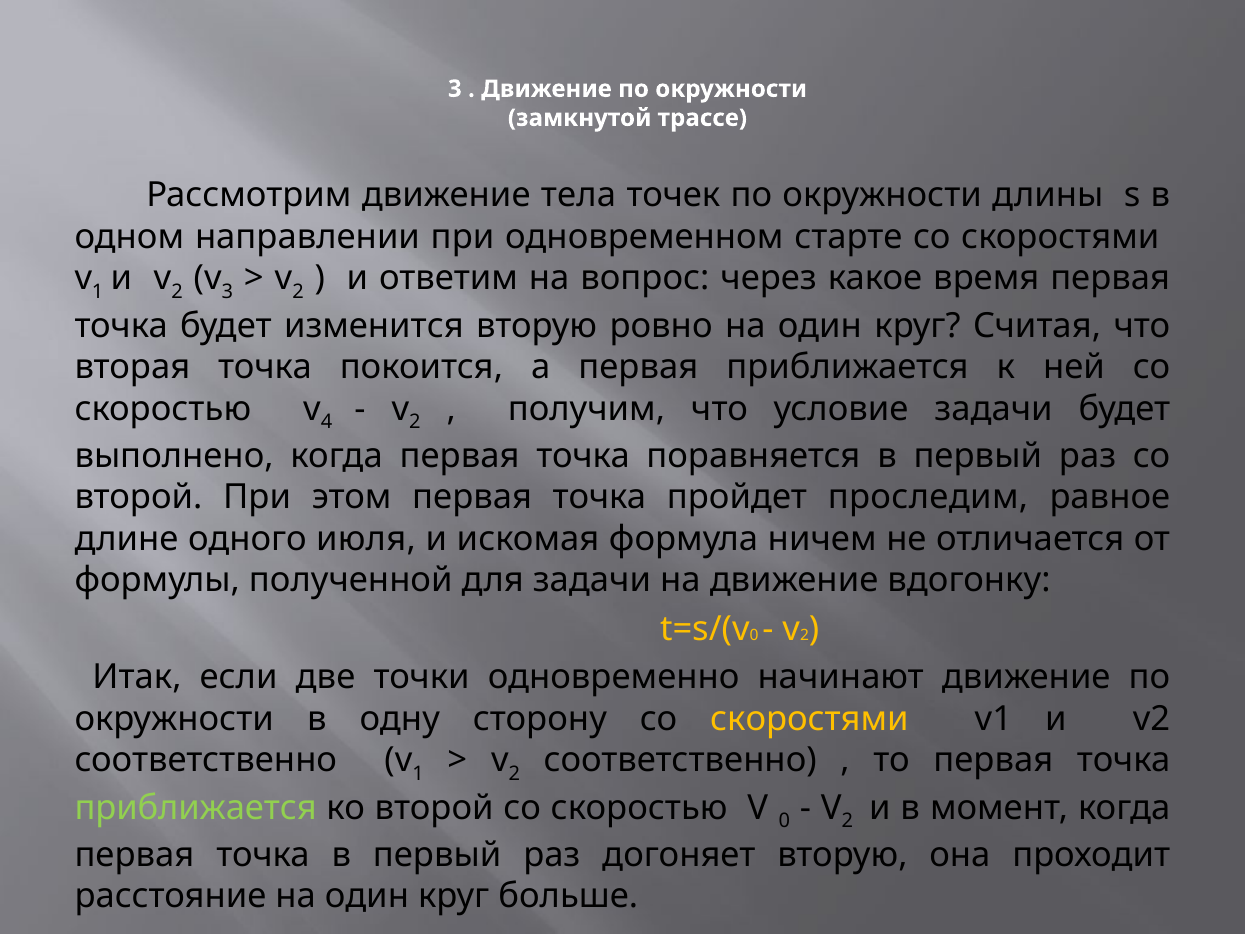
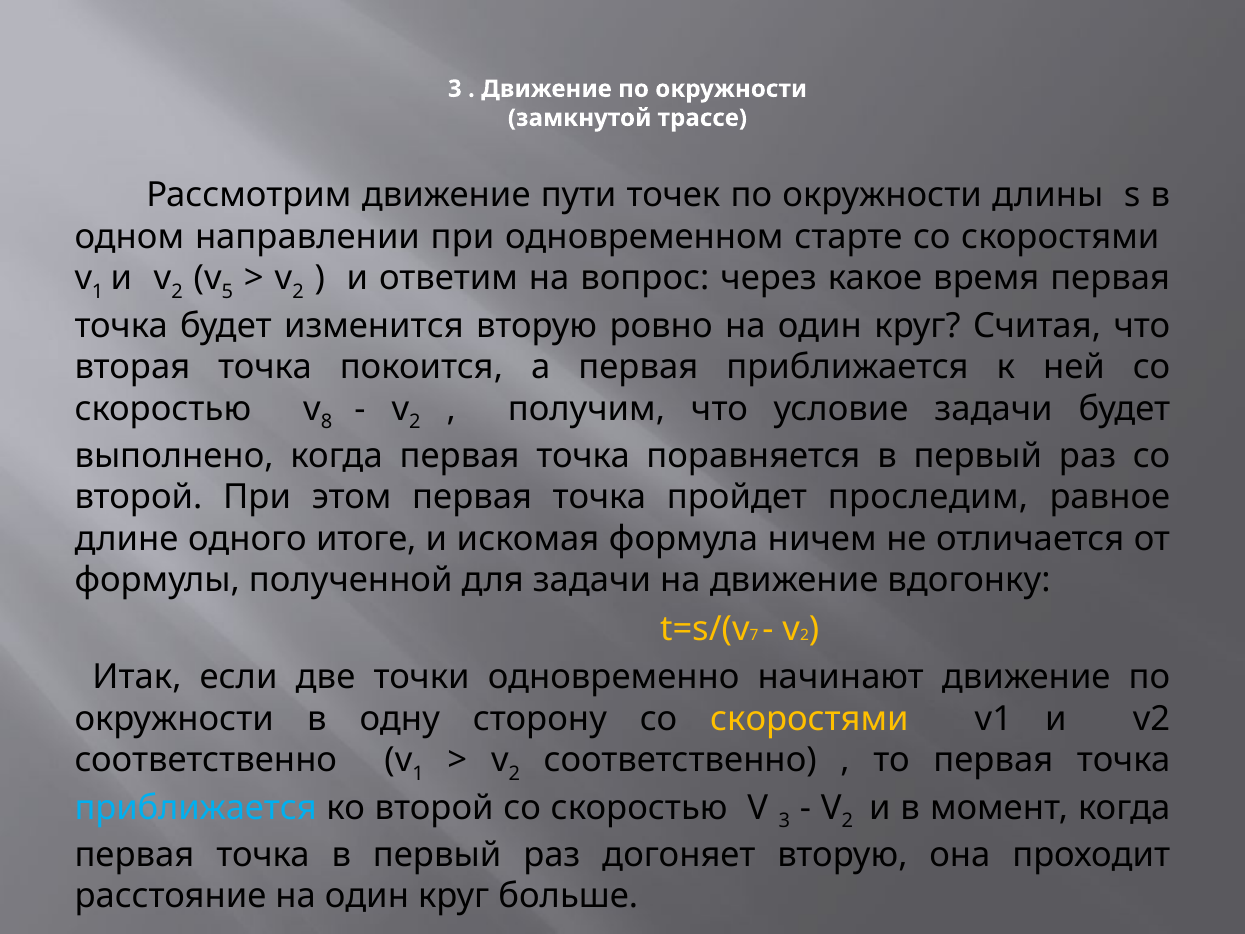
тела: тела -> пути
v 3: 3 -> 5
4: 4 -> 8
июля: июля -> итоге
0 at (754, 635): 0 -> 7
приближается at (196, 807) colour: light green -> light blue
V 0: 0 -> 3
